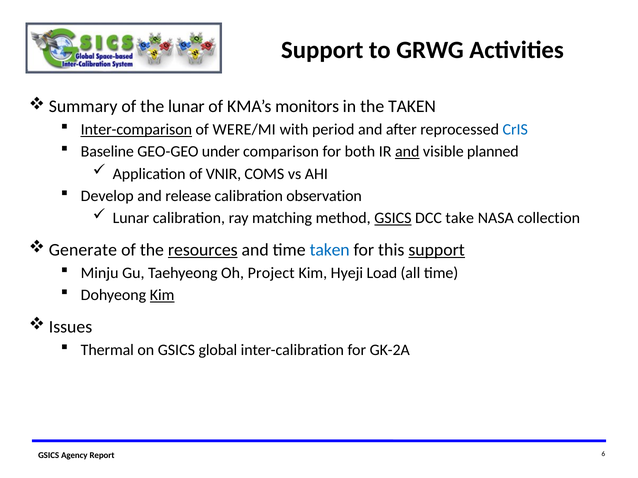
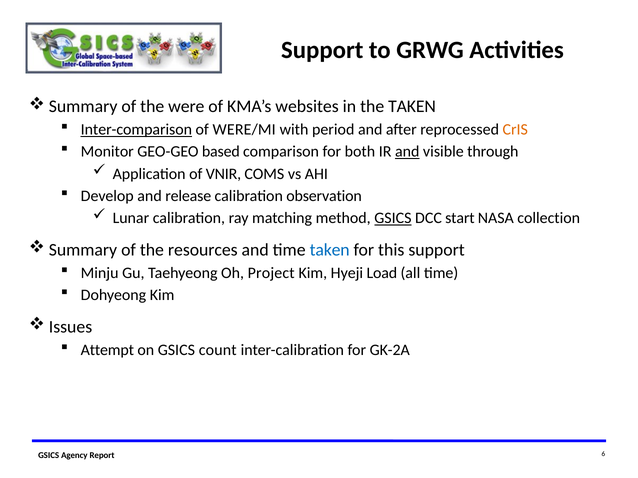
the lunar: lunar -> were
monitors: monitors -> websites
CrIS colour: blue -> orange
Baseline: Baseline -> Monitor
under: under -> based
planned: planned -> through
take: take -> start
Generate at (83, 250): Generate -> Summary
resources underline: present -> none
support at (437, 250) underline: present -> none
Kim at (162, 295) underline: present -> none
Thermal: Thermal -> Attempt
global: global -> count
